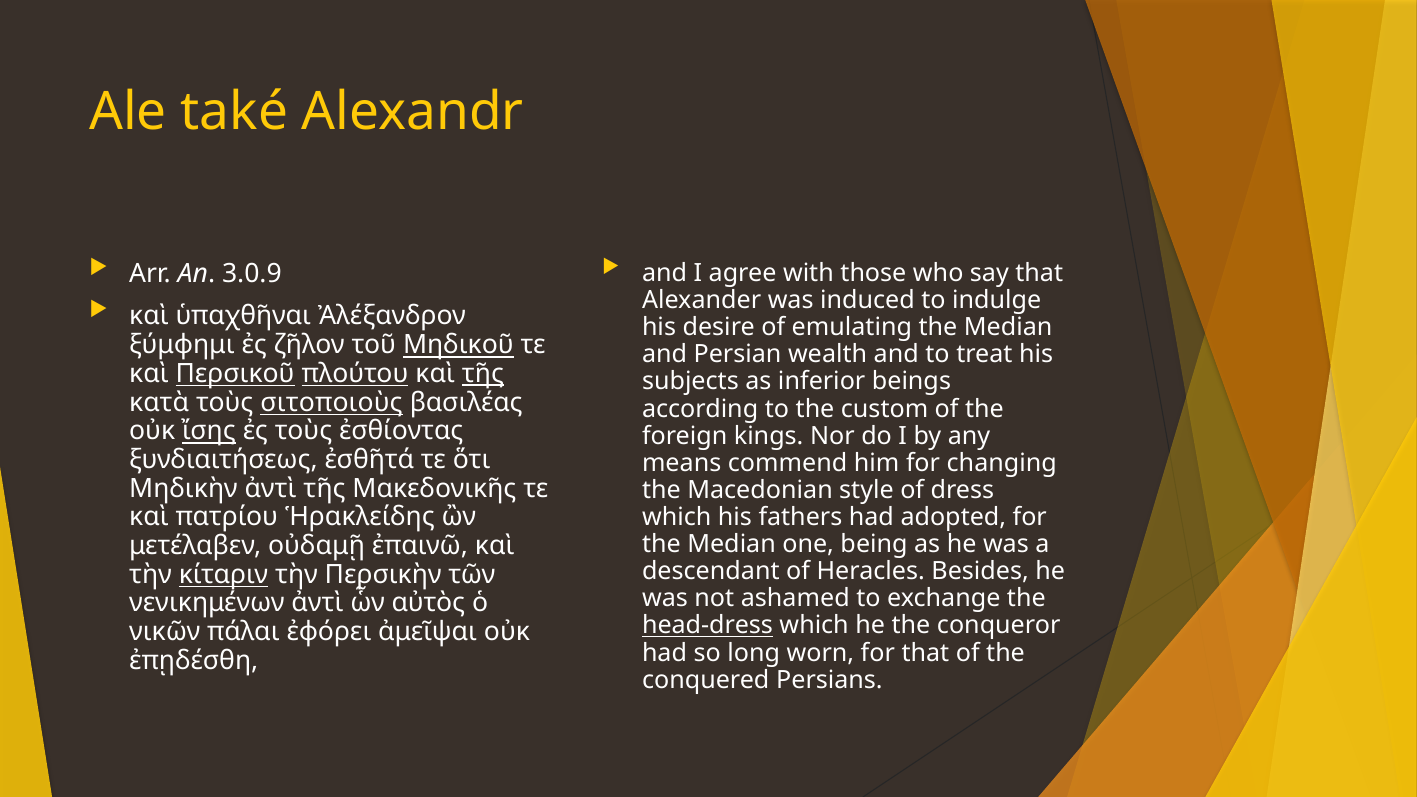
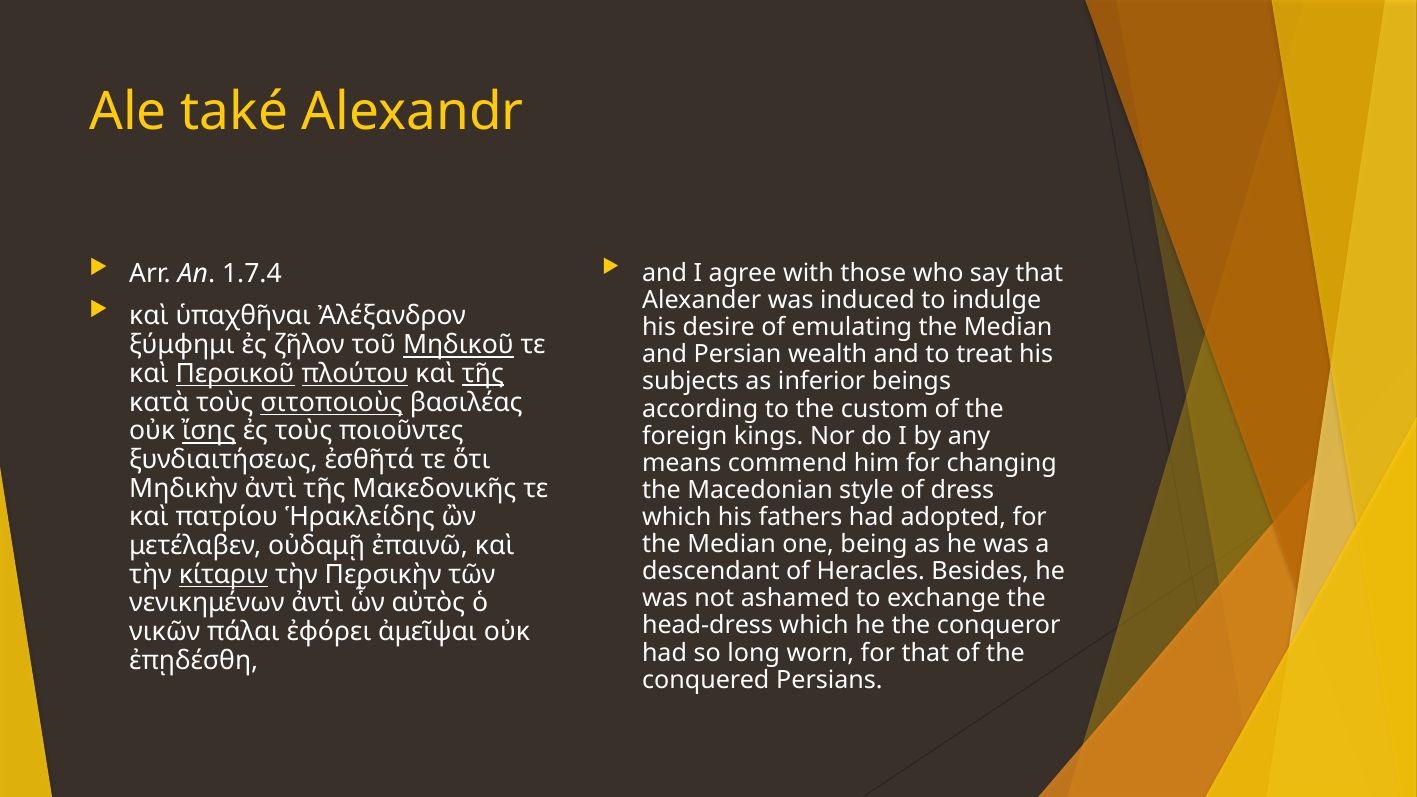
3.0.9: 3.0.9 -> 1.7.4
ἐσθίοντας: ἐσθίοντας -> ποιοῦντες
head-dress underline: present -> none
